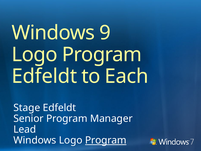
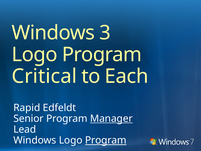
9: 9 -> 3
Edfeldt at (44, 76): Edfeldt -> Critical
Stage: Stage -> Rapid
Manager underline: none -> present
